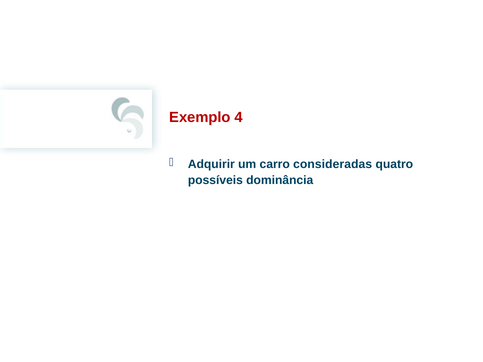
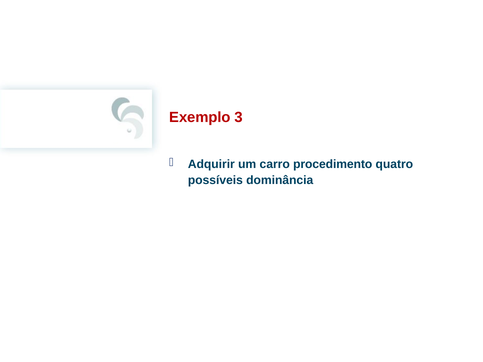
4: 4 -> 3
consideradas: consideradas -> procedimento
